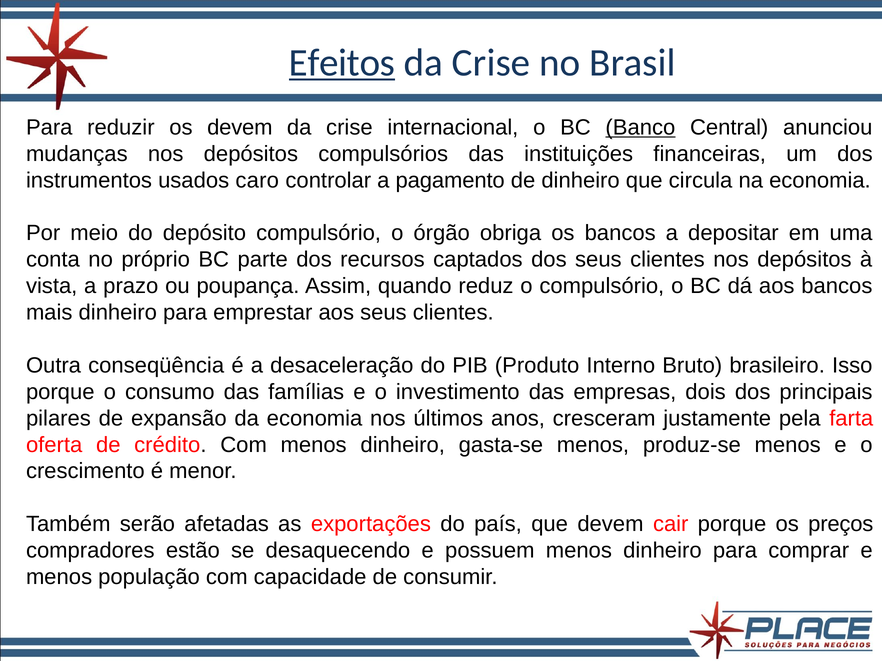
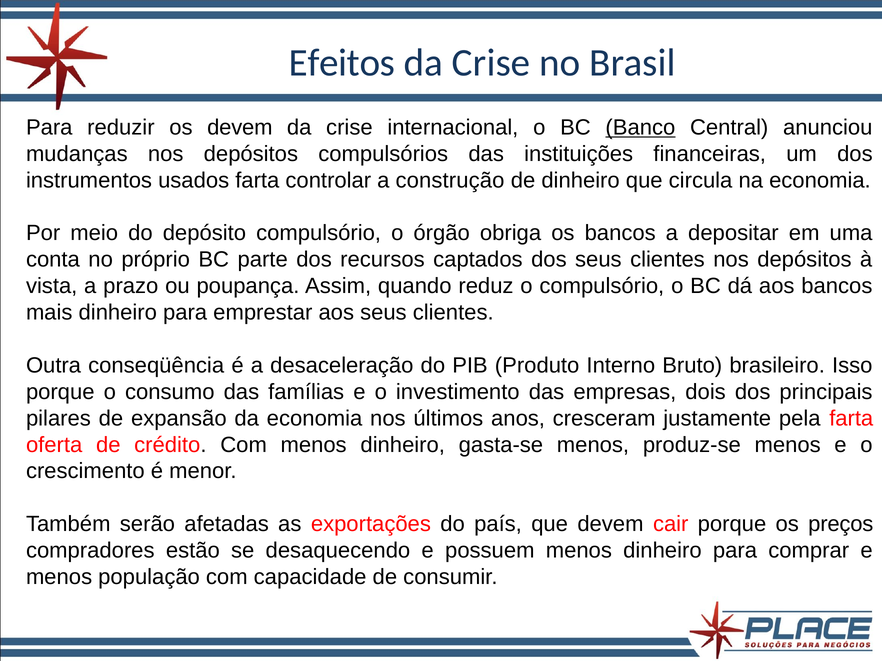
Efeitos underline: present -> none
usados caro: caro -> farta
pagamento: pagamento -> construção
